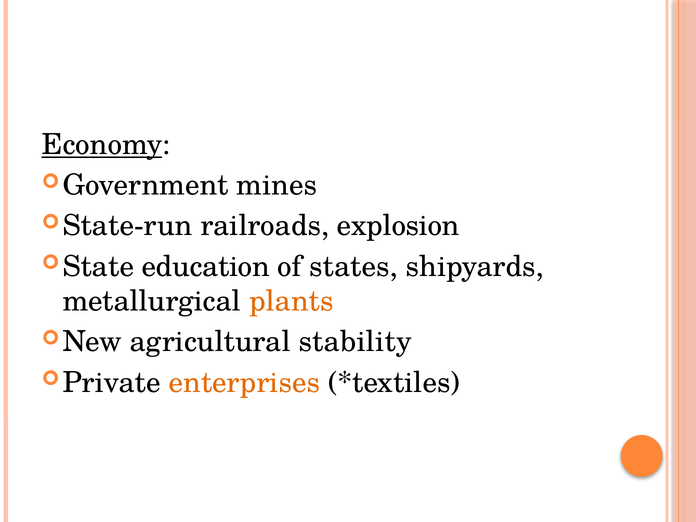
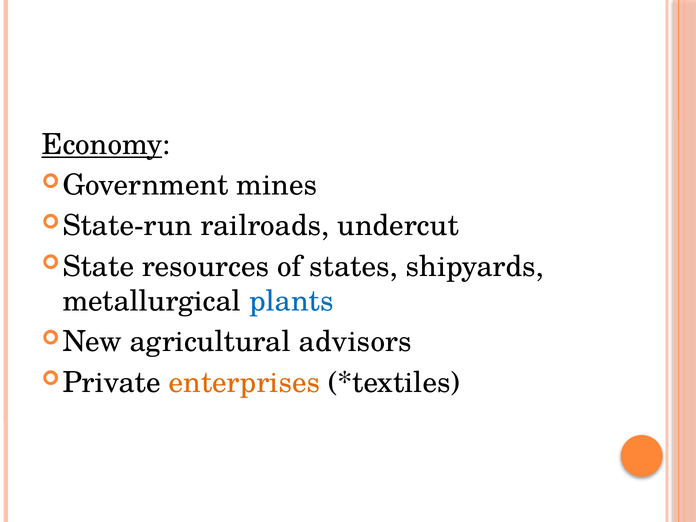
explosion: explosion -> undercut
education: education -> resources
plants colour: orange -> blue
stability: stability -> advisors
